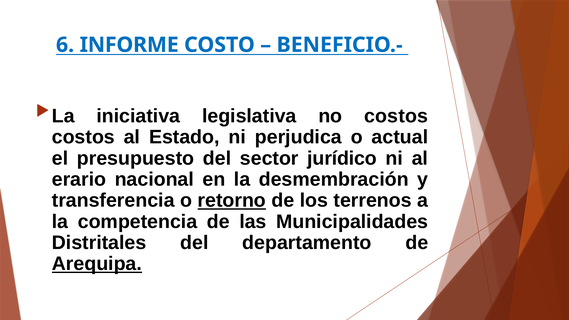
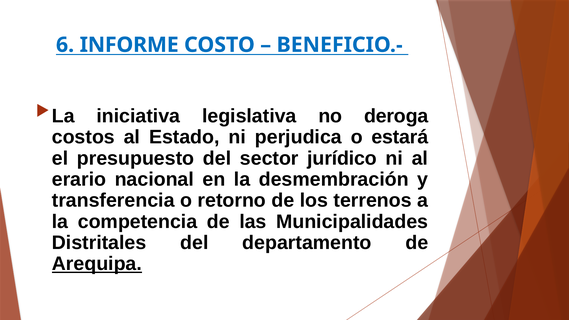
no costos: costos -> deroga
actual: actual -> estará
retorno underline: present -> none
